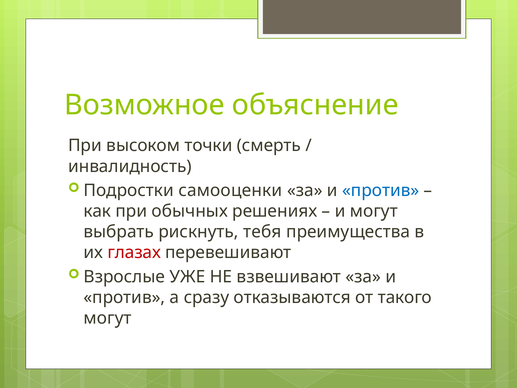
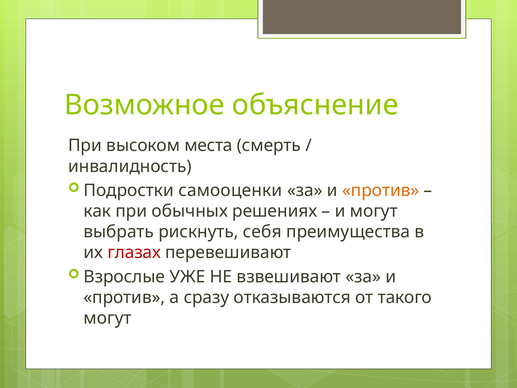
точки: точки -> места
против at (381, 190) colour: blue -> orange
тебя: тебя -> себя
